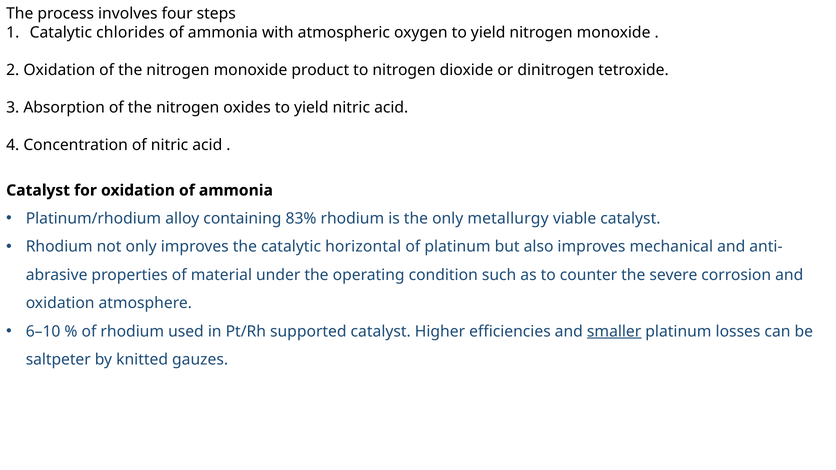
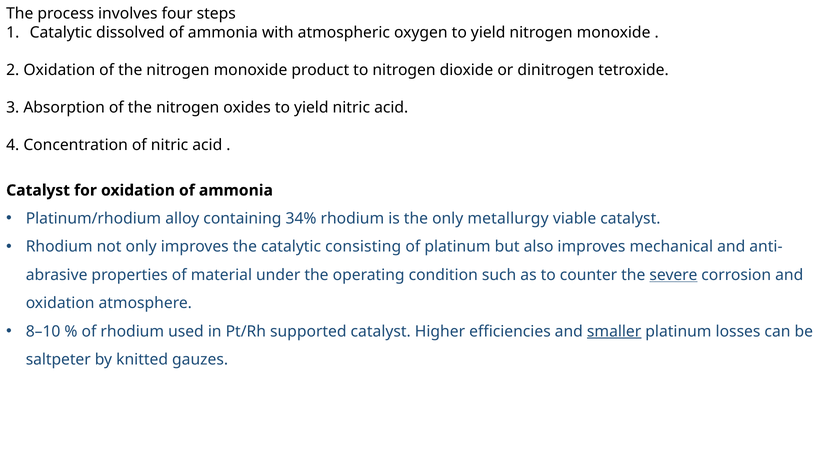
chlorides: chlorides -> dissolved
83%: 83% -> 34%
horizontal: horizontal -> consisting
severe underline: none -> present
6–10: 6–10 -> 8–10
